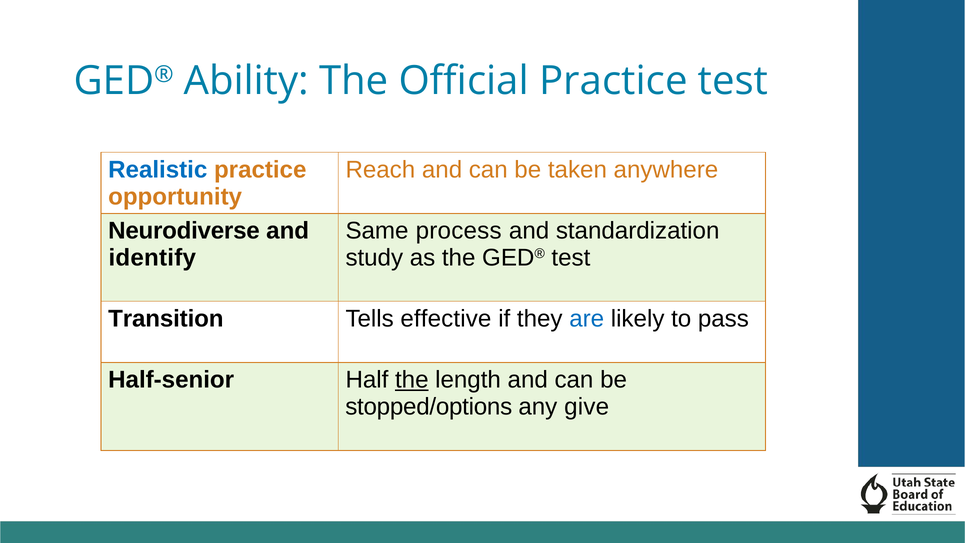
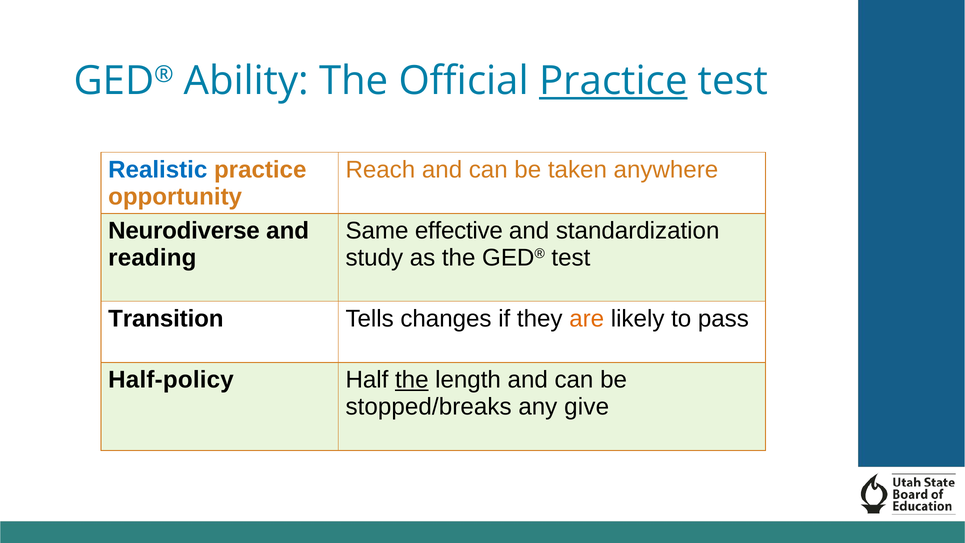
Practice at (613, 81) underline: none -> present
process: process -> effective
identify: identify -> reading
effective: effective -> changes
are colour: blue -> orange
Half-senior: Half-senior -> Half-policy
stopped/options: stopped/options -> stopped/breaks
